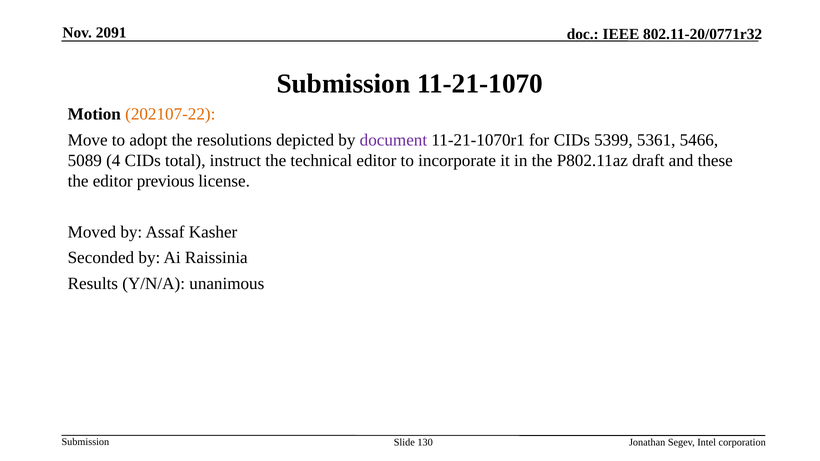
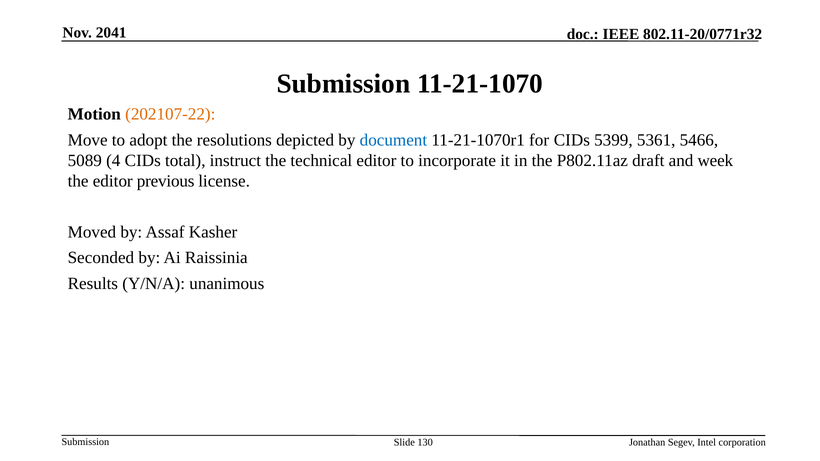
2091: 2091 -> 2041
document colour: purple -> blue
these: these -> week
